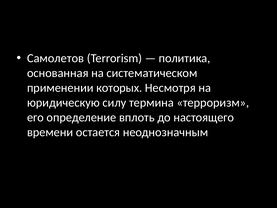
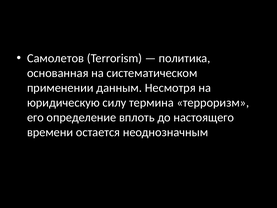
которых: которых -> данным
